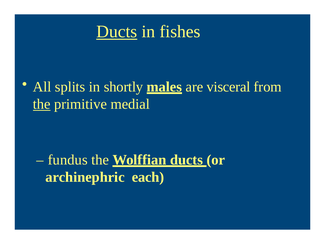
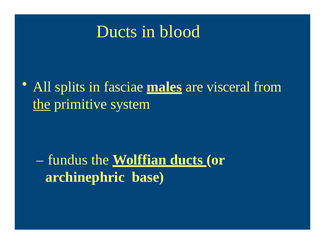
Ducts at (117, 32) underline: present -> none
fishes: fishes -> blood
shortly: shortly -> fasciae
medial: medial -> system
each: each -> base
